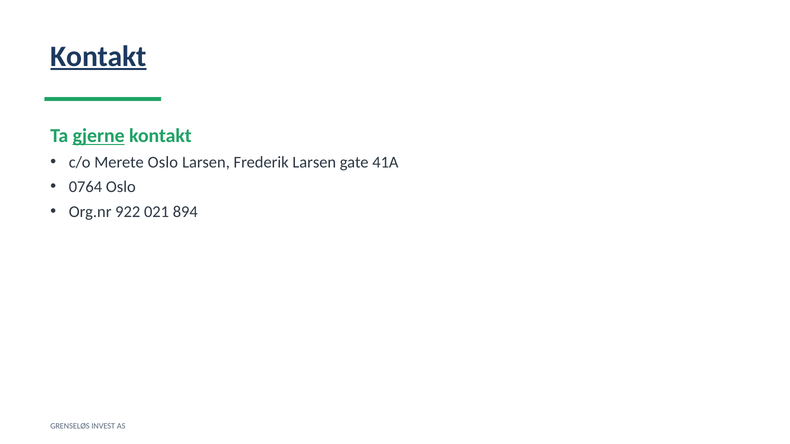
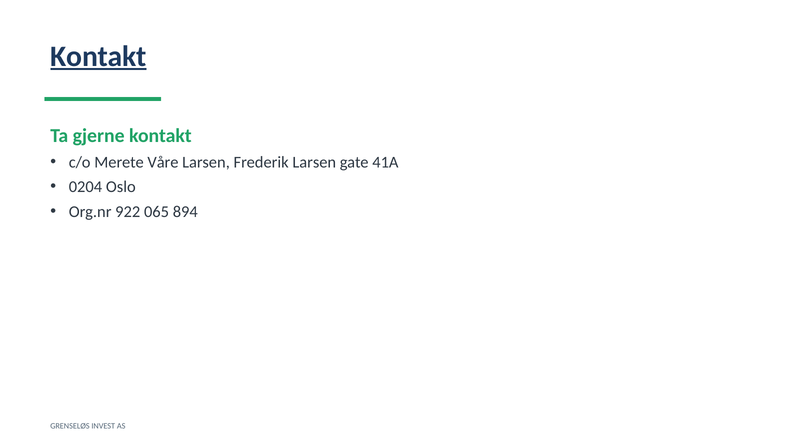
gjerne underline: present -> none
Merete Oslo: Oslo -> Våre
0764: 0764 -> 0204
021: 021 -> 065
